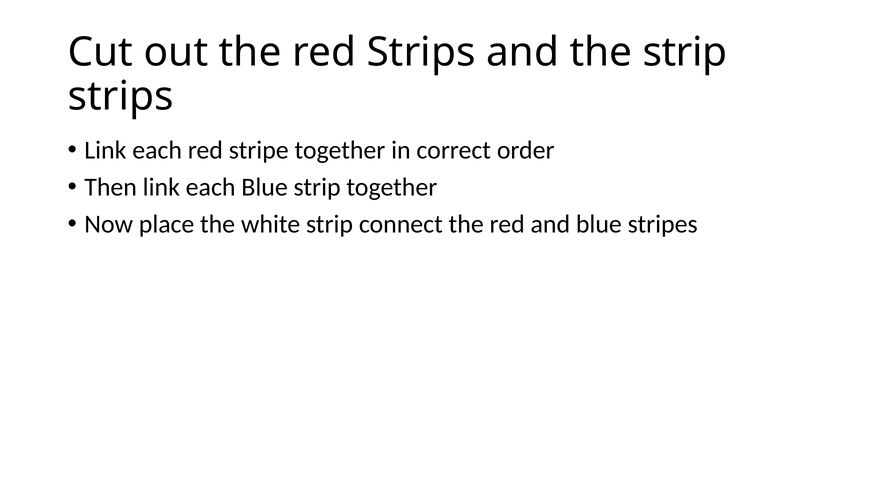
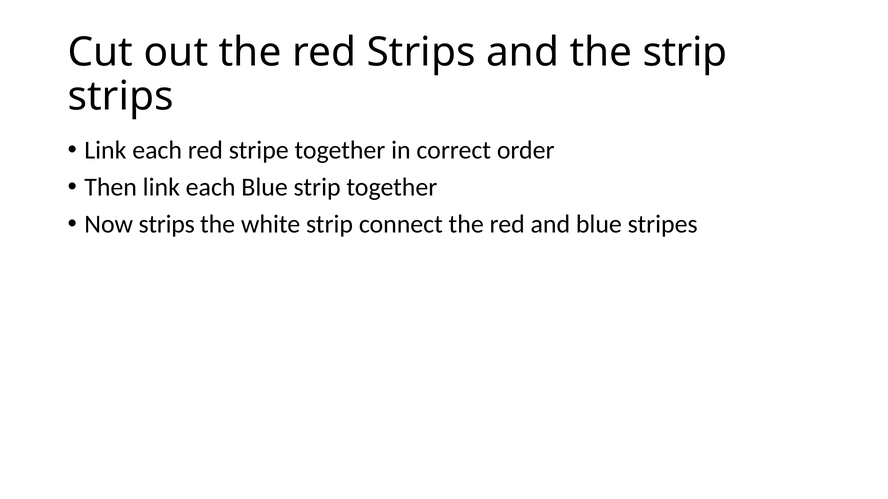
Now place: place -> strips
